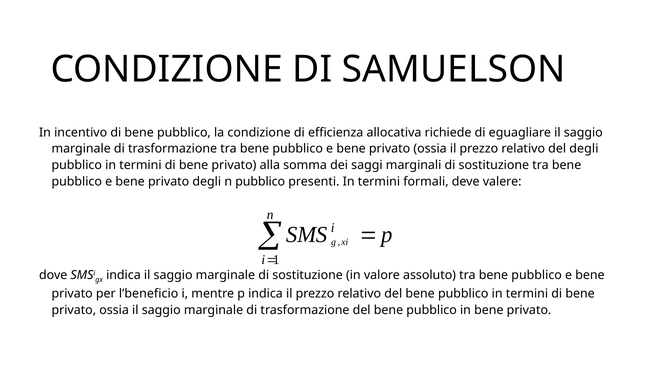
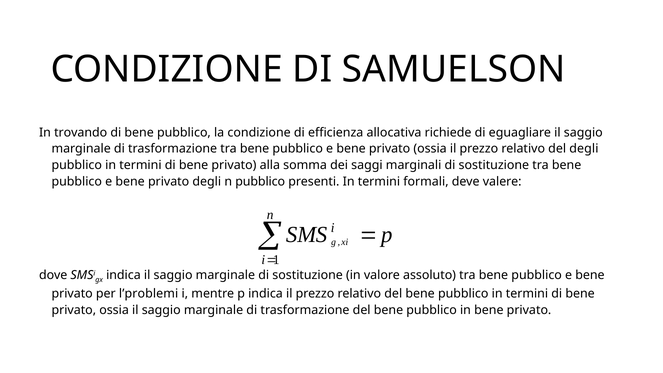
incentivo: incentivo -> trovando
l’beneficio: l’beneficio -> l’problemi
